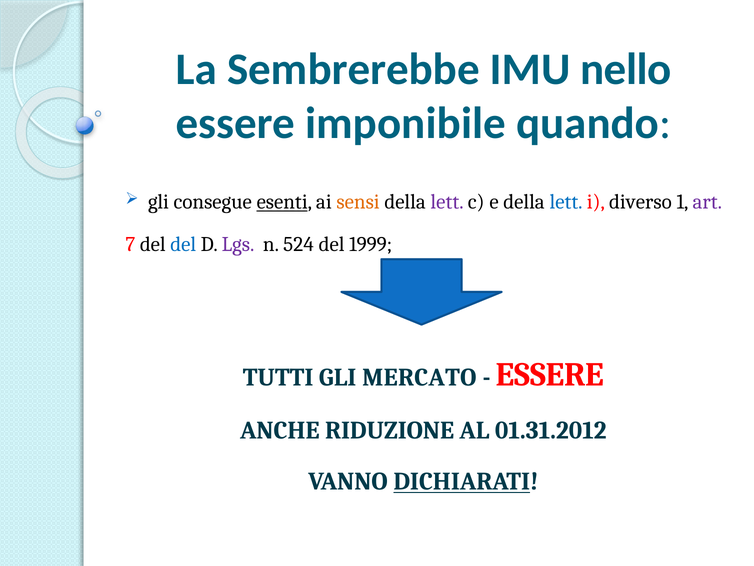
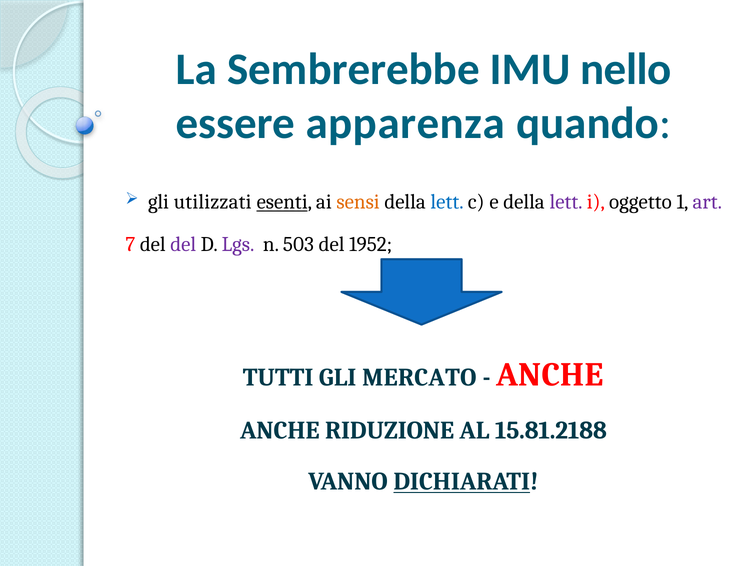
imponibile: imponibile -> apparenza
consegue: consegue -> utilizzati
lett at (447, 202) colour: purple -> blue
lett at (566, 202) colour: blue -> purple
diverso: diverso -> oggetto
del at (183, 244) colour: blue -> purple
524: 524 -> 503
1999: 1999 -> 1952
ESSERE at (550, 374): ESSERE -> ANCHE
01.31.2012: 01.31.2012 -> 15.81.2188
